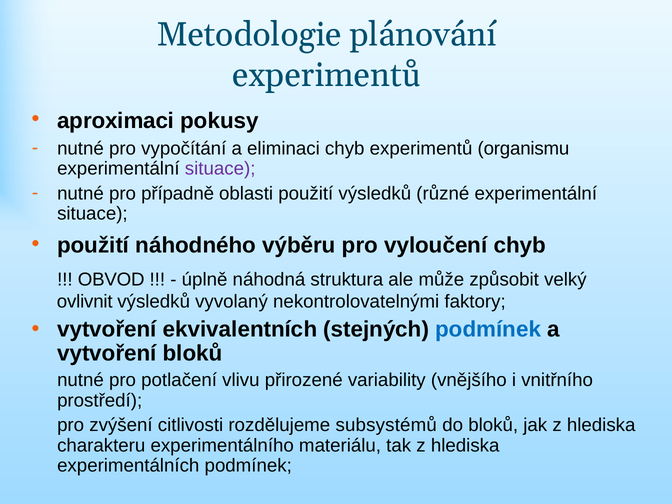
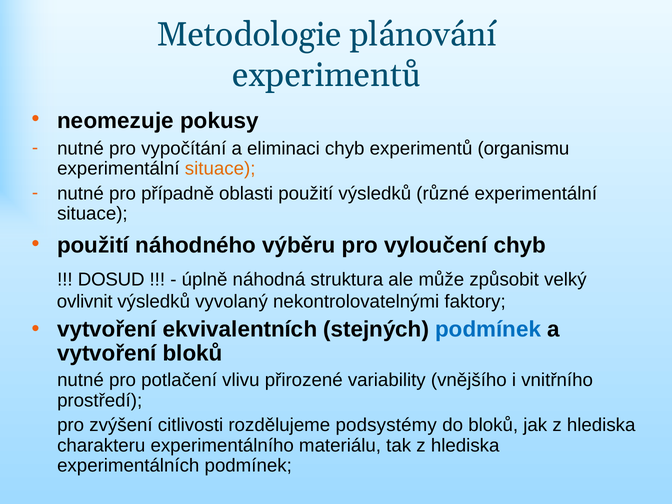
aproximaci: aproximaci -> neomezuje
situace at (220, 169) colour: purple -> orange
OBVOD: OBVOD -> DOSUD
subsystémů: subsystémů -> podsystémy
